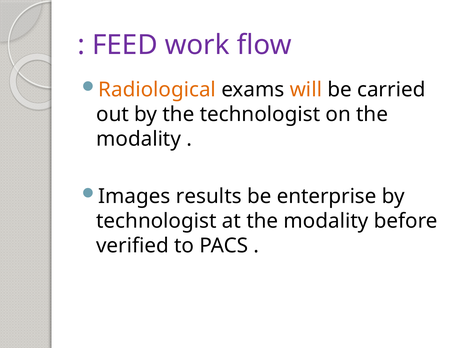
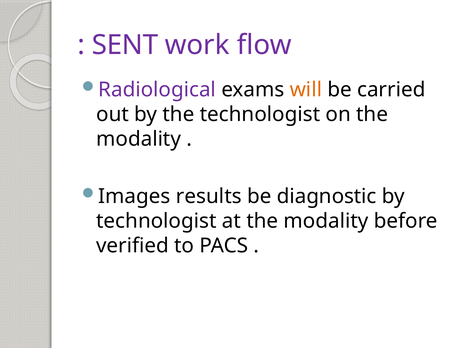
FEED: FEED -> SENT
Radiological colour: orange -> purple
enterprise: enterprise -> diagnostic
